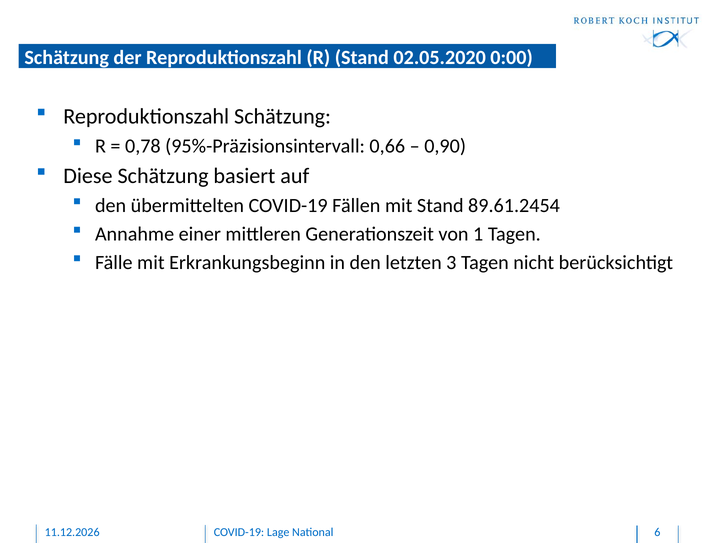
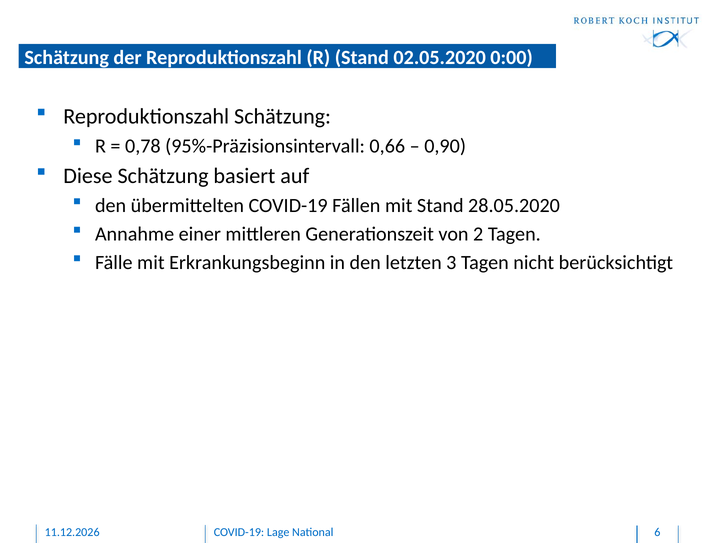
89.61.2454: 89.61.2454 -> 28.05.2020
1: 1 -> 2
